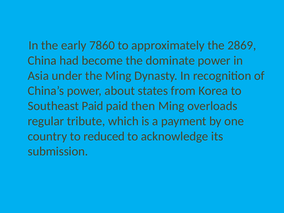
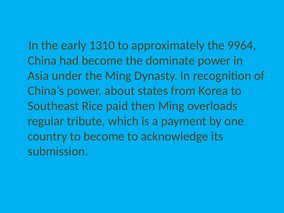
7860: 7860 -> 1310
2869: 2869 -> 9964
Southeast Paid: Paid -> Rice
to reduced: reduced -> become
